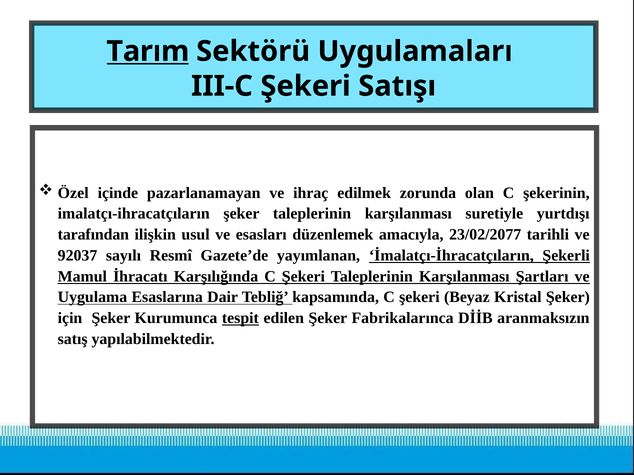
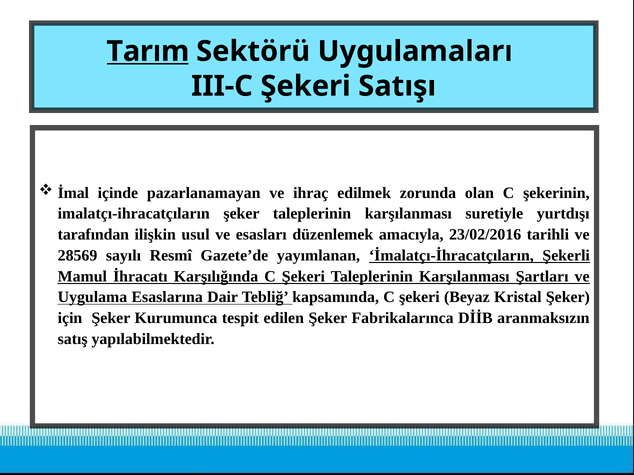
Özel: Özel -> İmal
23/02/2077: 23/02/2077 -> 23/02/2016
92037: 92037 -> 28569
tespit underline: present -> none
